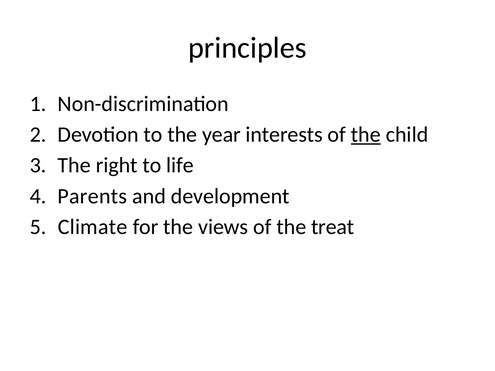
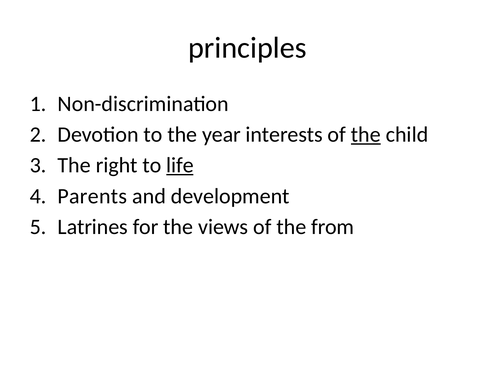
life underline: none -> present
Climate: Climate -> Latrines
treat: treat -> from
